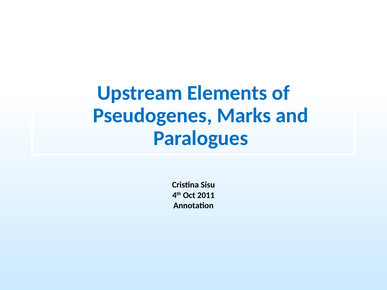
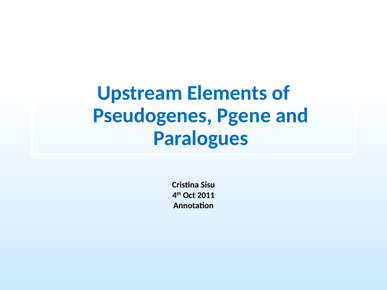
Marks: Marks -> Pgene
